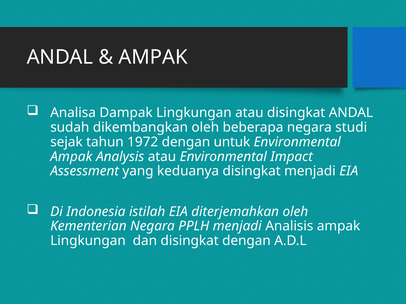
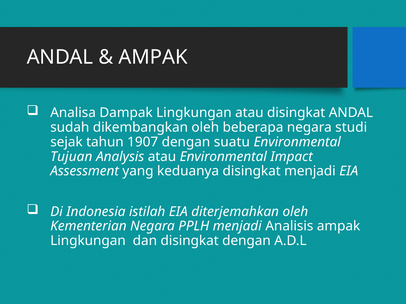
1972: 1972 -> 1907
untuk: untuk -> suatu
Ampak at (71, 157): Ampak -> Tujuan
